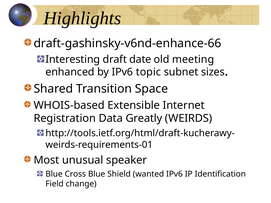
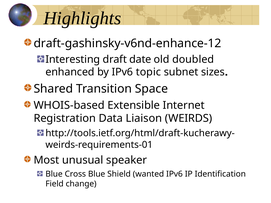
draft-gashinsky-v6nd-enhance-66: draft-gashinsky-v6nd-enhance-66 -> draft-gashinsky-v6nd-enhance-12
meeting: meeting -> doubled
Greatly: Greatly -> Liaison
